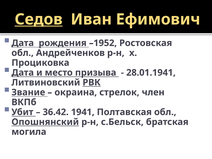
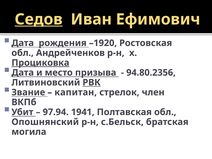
–1952: –1952 -> –1920
Проциковка underline: none -> present
28.01.1941: 28.01.1941 -> 94.80.2356
окраина: окраина -> капитан
36.42: 36.42 -> 97.94
Опошнянский underline: present -> none
